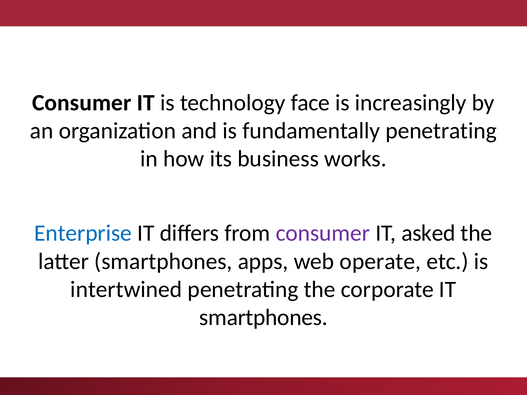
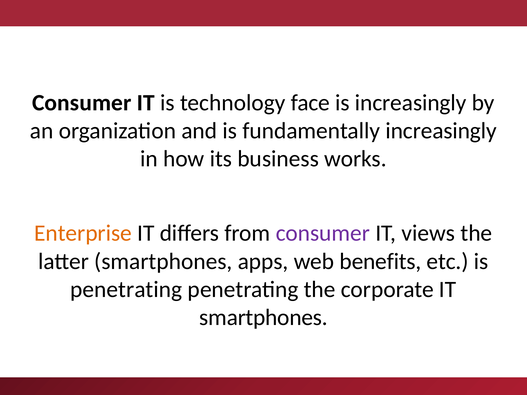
fundamentally penetrating: penetrating -> increasingly
Enterprise colour: blue -> orange
asked: asked -> views
operate: operate -> benefits
intertwined at (126, 290): intertwined -> penetrating
